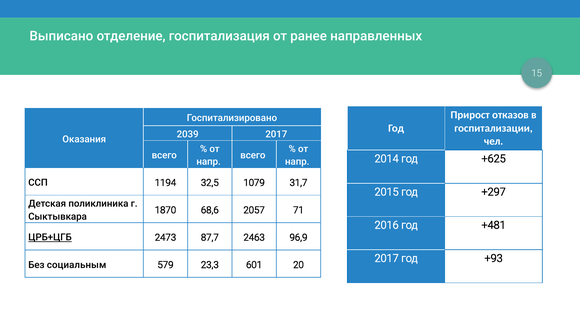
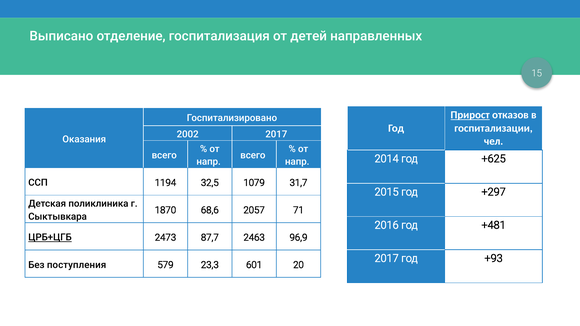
ранее: ранее -> детей
Прирост underline: none -> present
2039: 2039 -> 2002
социальным: социальным -> поступления
